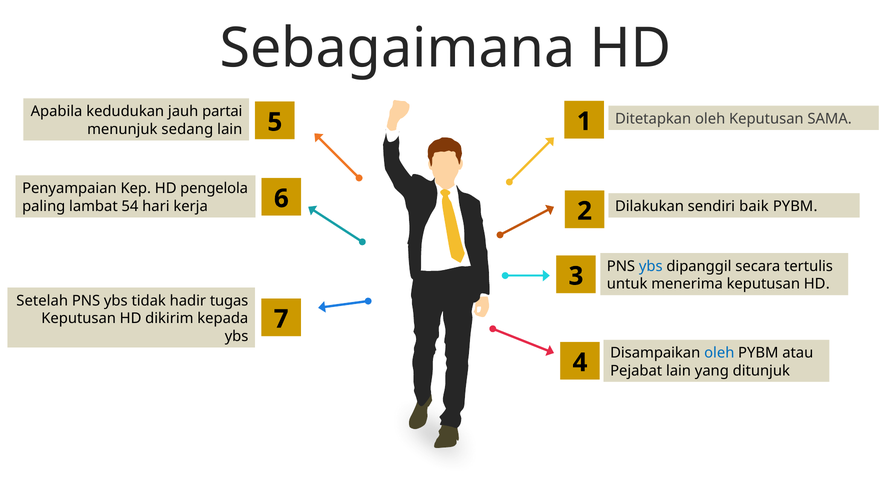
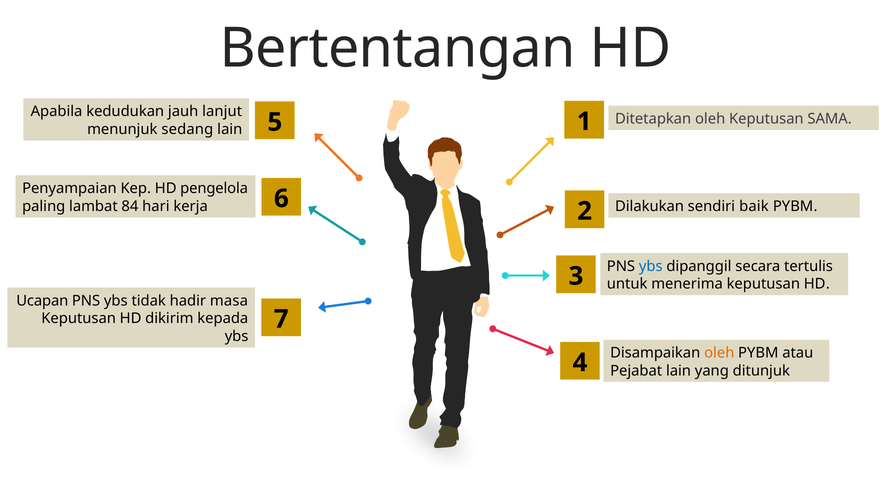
Sebagaimana: Sebagaimana -> Bertentangan
partai: partai -> lanjut
54: 54 -> 84
Setelah: Setelah -> Ucapan
tugas: tugas -> masa
oleh at (719, 353) colour: blue -> orange
